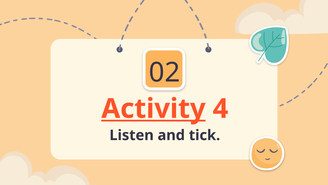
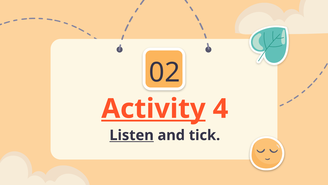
Listen underline: none -> present
